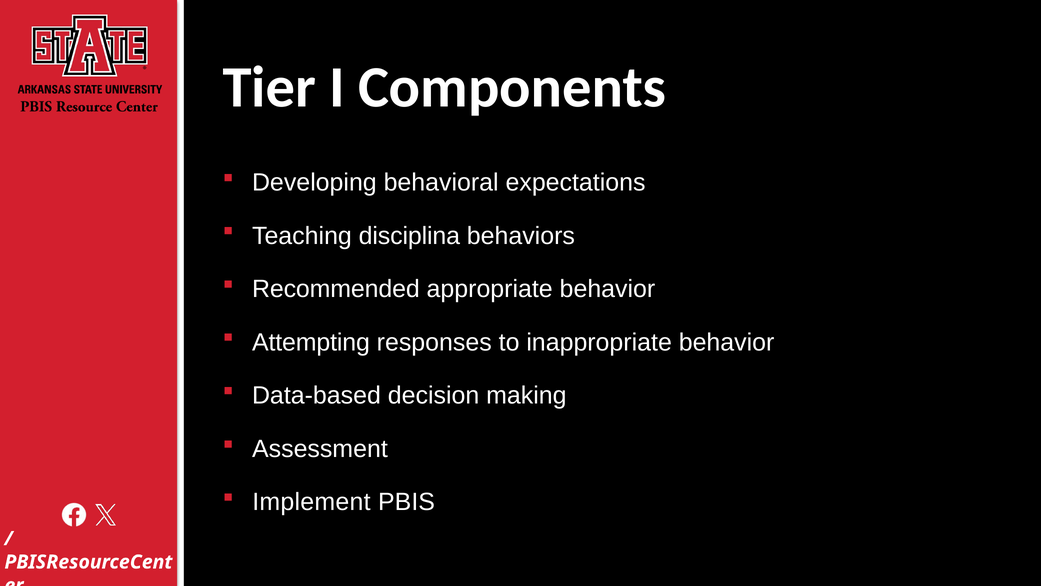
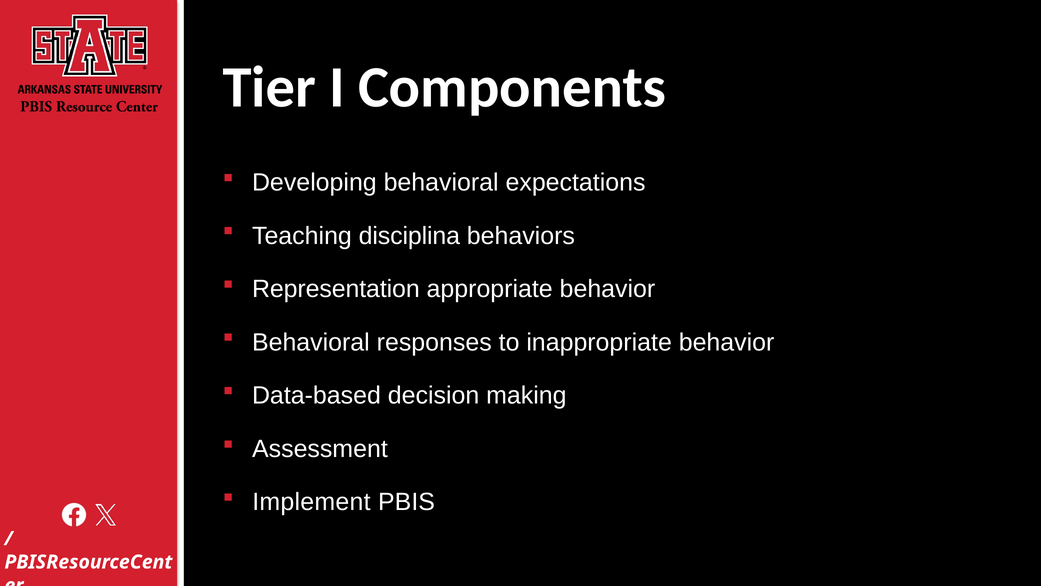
Recommended: Recommended -> Representation
Attempting at (311, 342): Attempting -> Behavioral
